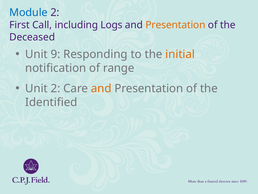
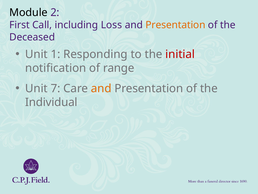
Module colour: blue -> black
Logs: Logs -> Loss
9: 9 -> 1
initial colour: orange -> red
Unit 2: 2 -> 7
Identified: Identified -> Individual
